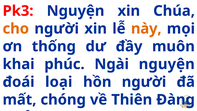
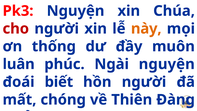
cho colour: orange -> red
khai: khai -> luân
loại: loại -> biết
